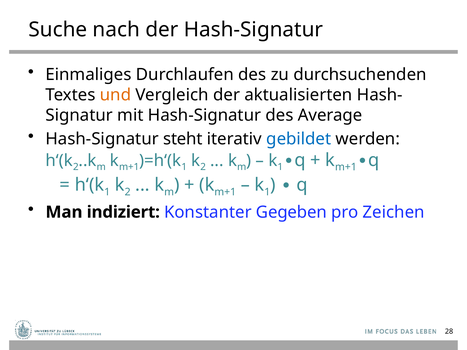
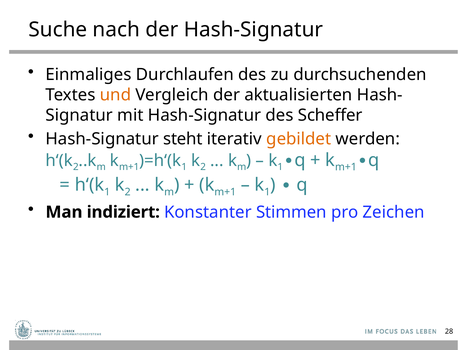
Average: Average -> Scheffer
gebildet colour: blue -> orange
Gegeben: Gegeben -> Stimmen
